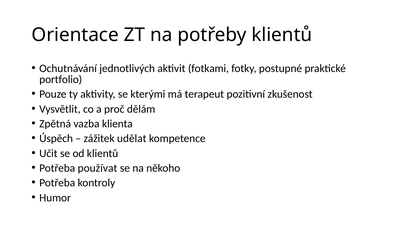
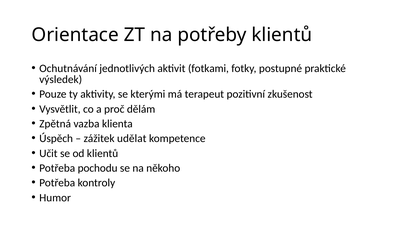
portfolio: portfolio -> výsledek
používat: používat -> pochodu
